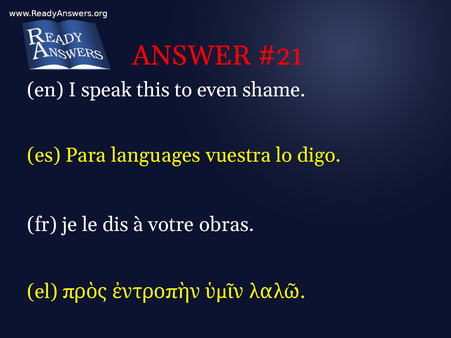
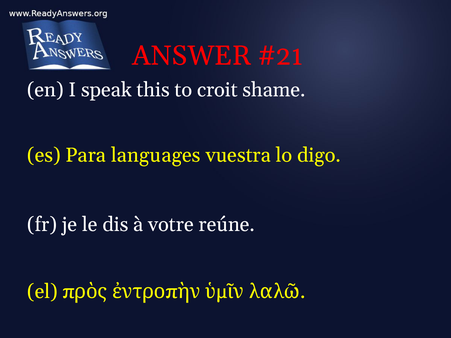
even: even -> croit
obras: obras -> reúne
